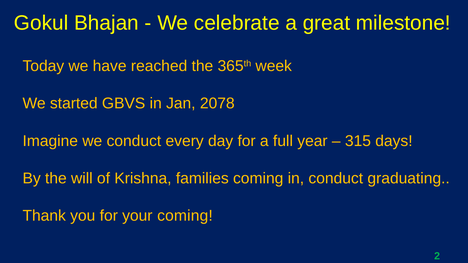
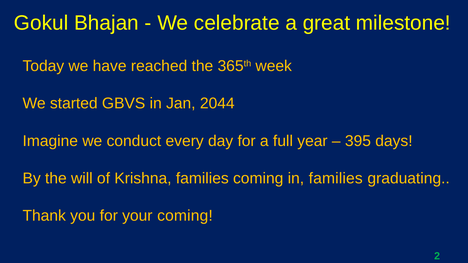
2078: 2078 -> 2044
315: 315 -> 395
in conduct: conduct -> families
